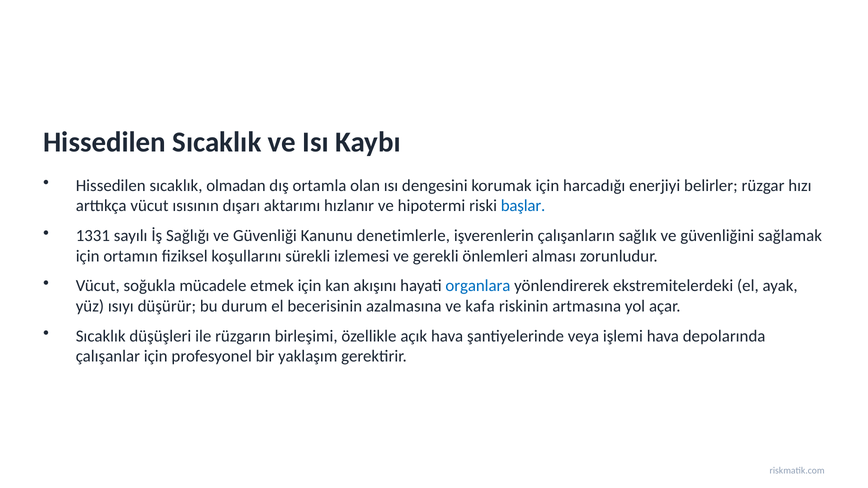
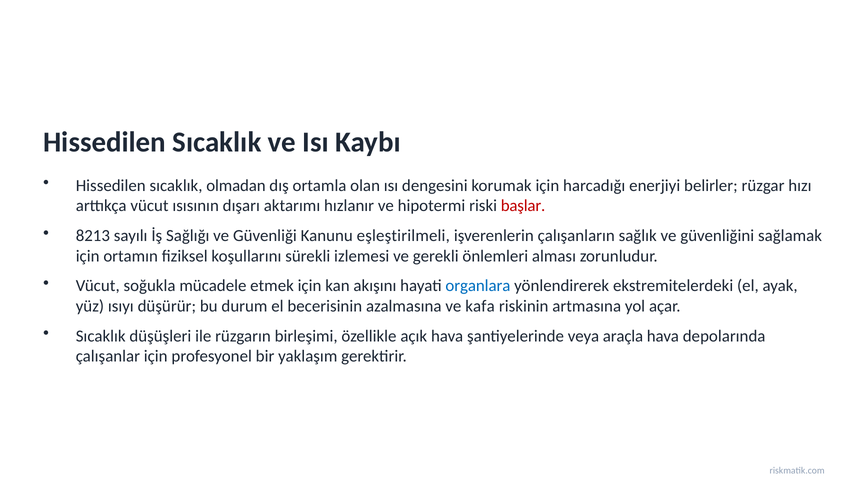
başlar colour: blue -> red
1331: 1331 -> 8213
denetimlerle: denetimlerle -> eşleştirilmeli
işlemi: işlemi -> araçla
